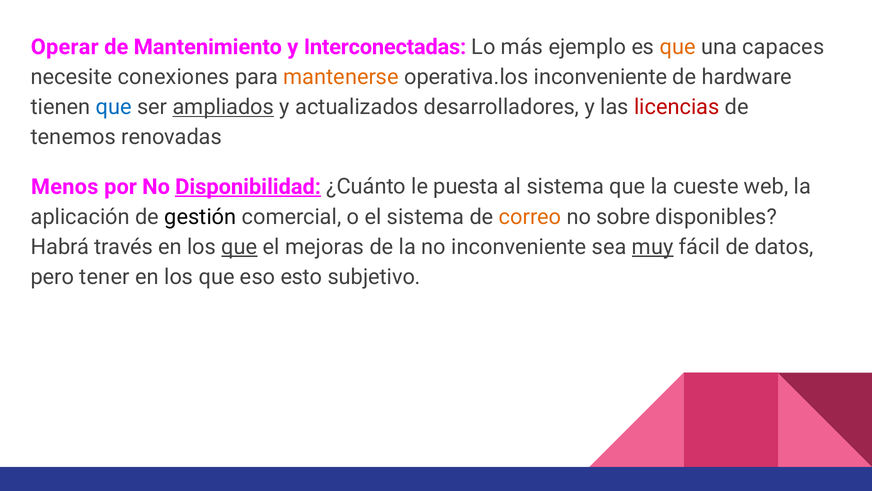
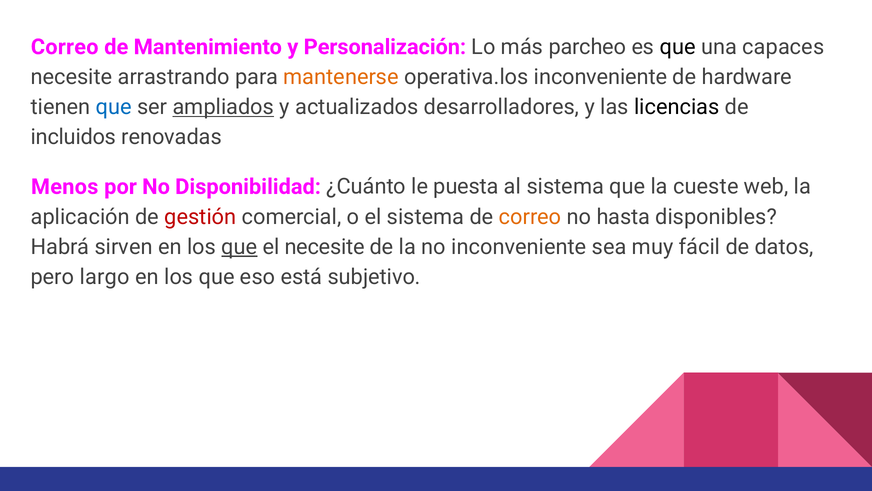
Operar at (65, 47): Operar -> Correo
Interconectadas: Interconectadas -> Personalización
ejemplo: ejemplo -> parcheo
que at (678, 47) colour: orange -> black
conexiones: conexiones -> arrastrando
licencias colour: red -> black
tenemos: tenemos -> incluidos
Disponibilidad underline: present -> none
gestión colour: black -> red
sobre: sobre -> hasta
través: través -> sirven
el mejoras: mejoras -> necesite
muy underline: present -> none
tener: tener -> largo
esto: esto -> está
